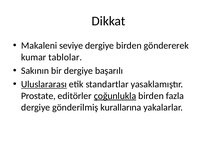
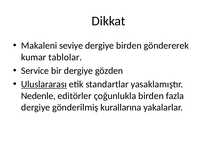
Sakının: Sakının -> Service
başarılı: başarılı -> gözden
Prostate: Prostate -> Nedenle
çoğunlukla underline: present -> none
